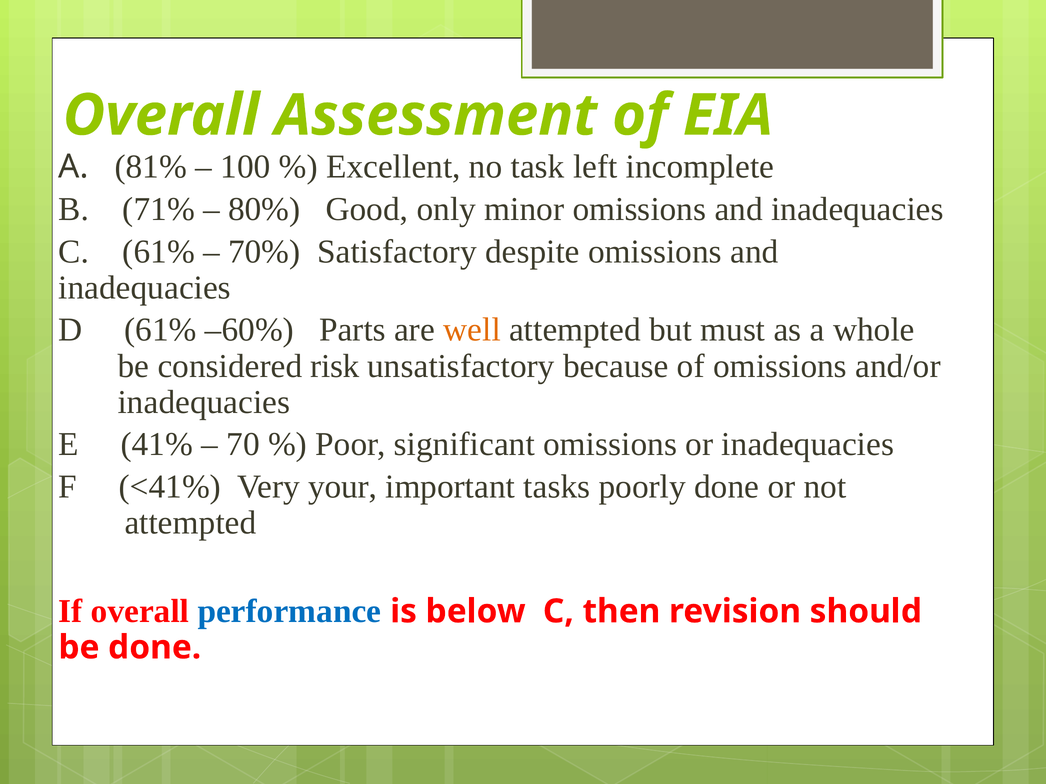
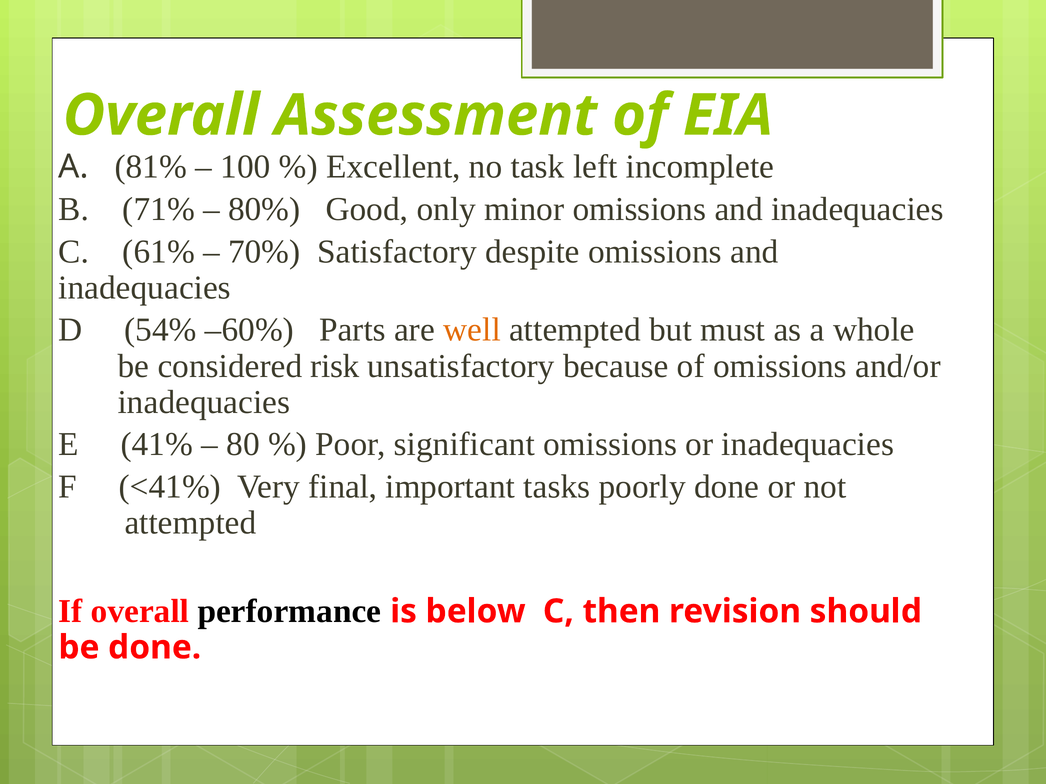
D 61%: 61% -> 54%
70: 70 -> 80
your: your -> final
performance colour: blue -> black
